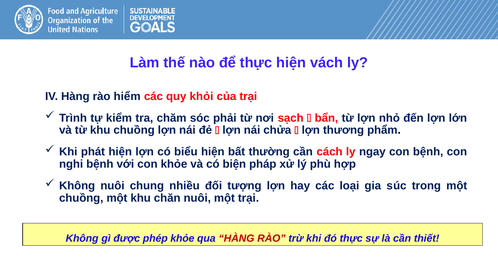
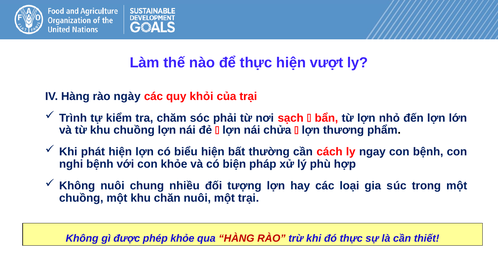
vách: vách -> vượt
hiểm: hiểm -> ngày
